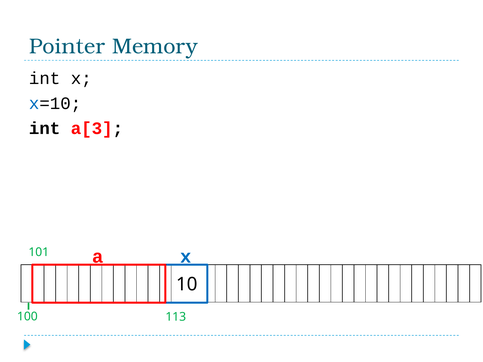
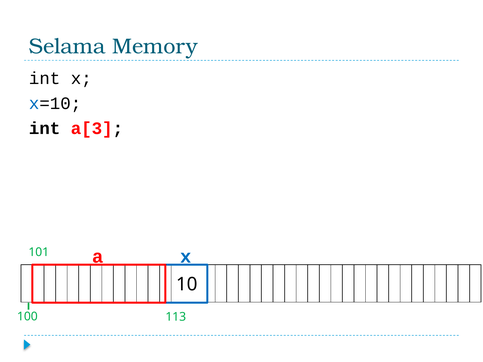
Pointer: Pointer -> Selama
